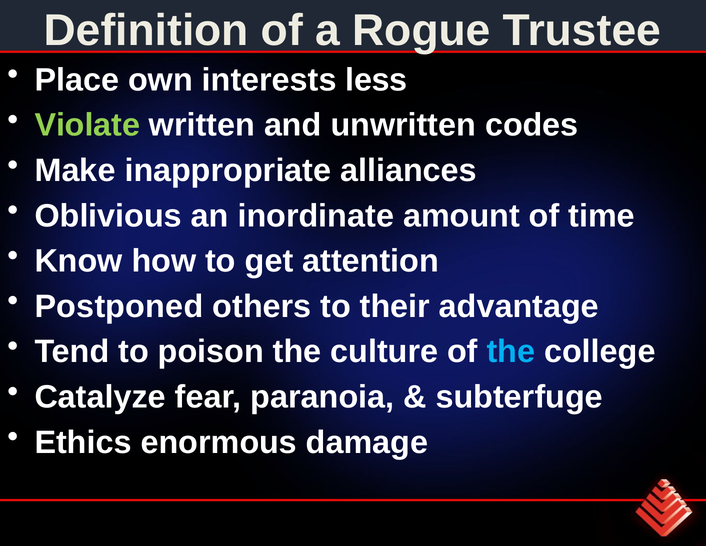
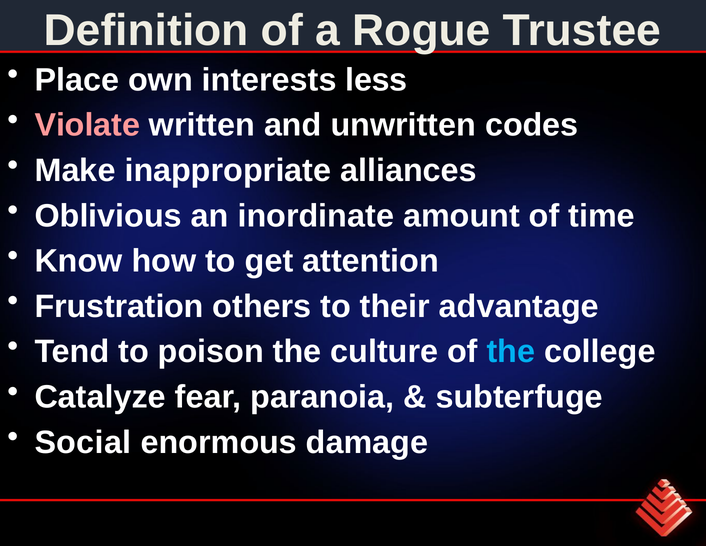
Violate colour: light green -> pink
Postponed: Postponed -> Frustration
Ethics: Ethics -> Social
